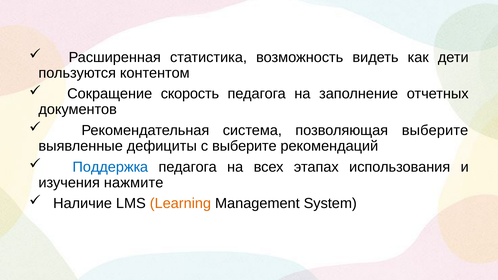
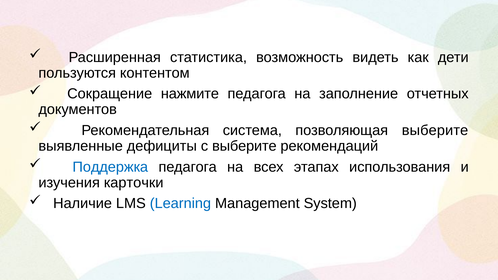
скорость: скорость -> нажмите
нажмите: нажмите -> карточки
Learning colour: orange -> blue
